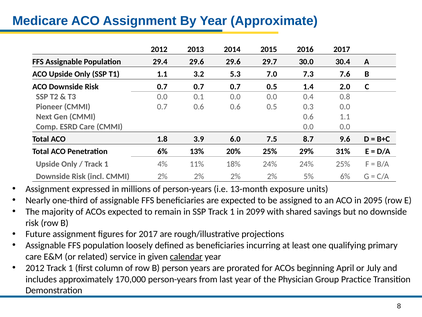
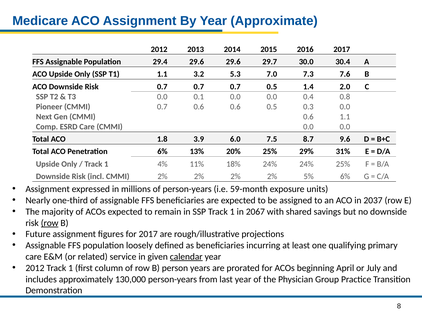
13-month: 13-month -> 59-month
2095: 2095 -> 2037
2099: 2099 -> 2067
row at (50, 223) underline: none -> present
170,000: 170,000 -> 130,000
